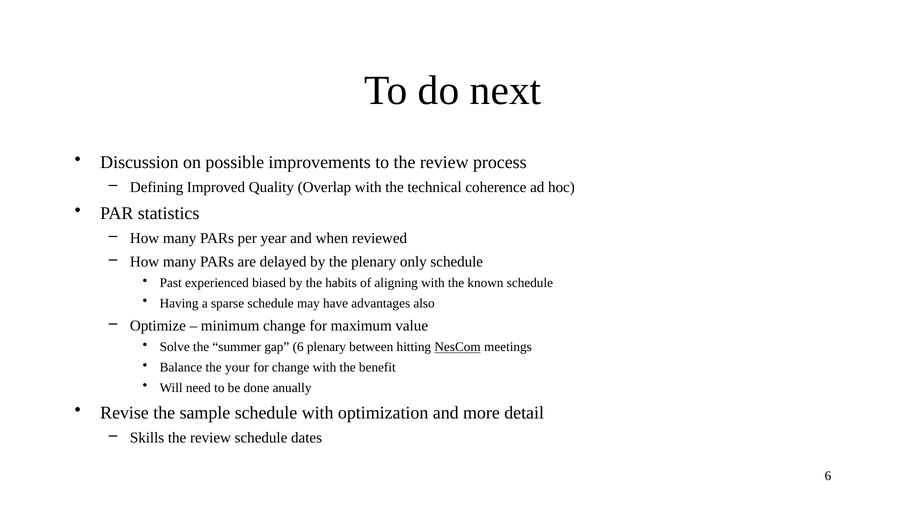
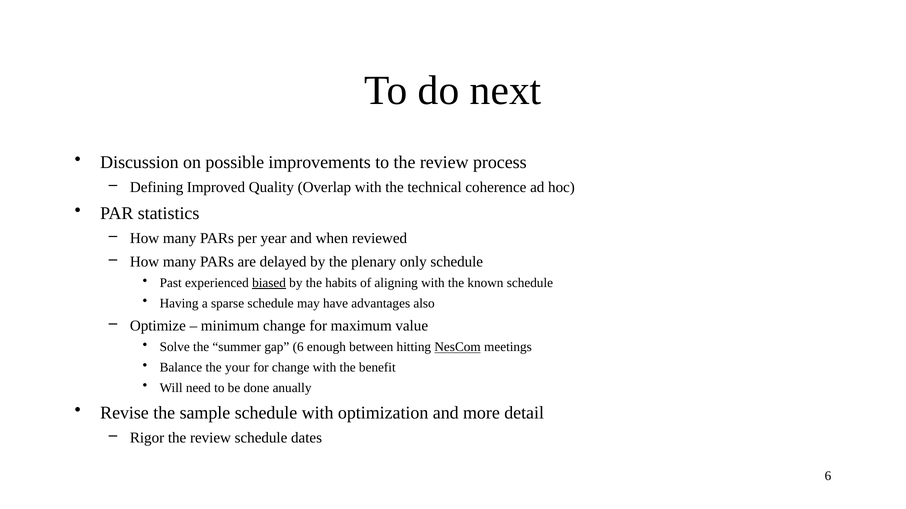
biased underline: none -> present
6 plenary: plenary -> enough
Skills: Skills -> Rigor
